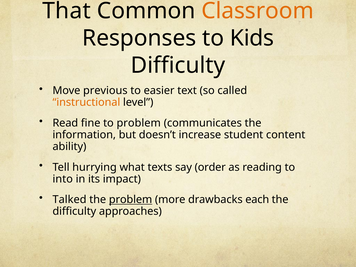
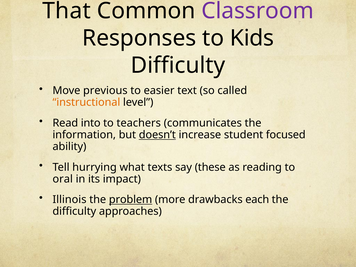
Classroom colour: orange -> purple
fine: fine -> into
to problem: problem -> teachers
doesn’t underline: none -> present
content: content -> focused
order: order -> these
into: into -> oral
Talked: Talked -> Illinois
